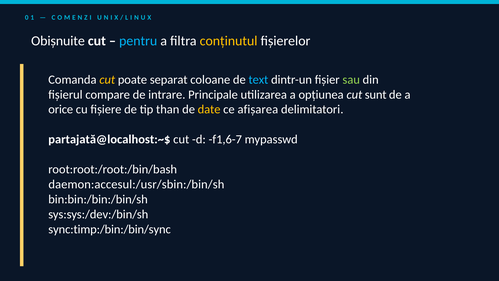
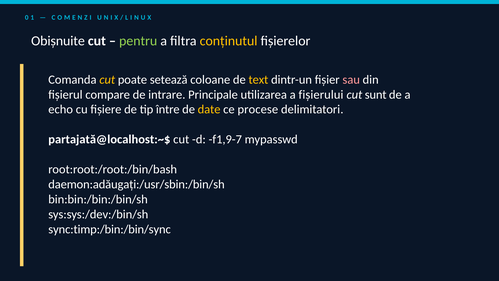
pentru colour: light blue -> light green
separat: separat -> setează
text colour: light blue -> yellow
sau colour: light green -> pink
opțiunea: opțiunea -> fișierului
orice: orice -> echo
than: than -> între
afișarea: afișarea -> procese
f1,6-7: f1,6-7 -> f1,9-7
daemon:accesul:/usr/sbin:/bin/sh: daemon:accesul:/usr/sbin:/bin/sh -> daemon:adăugați:/usr/sbin:/bin/sh
